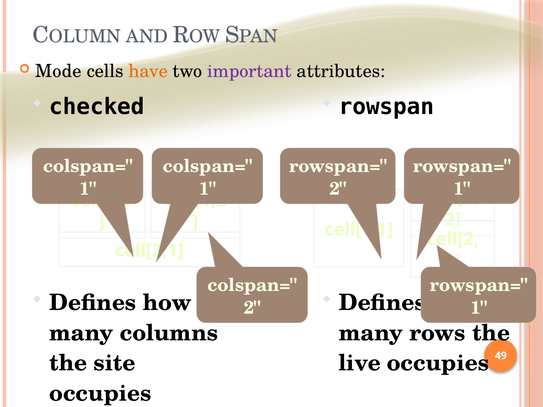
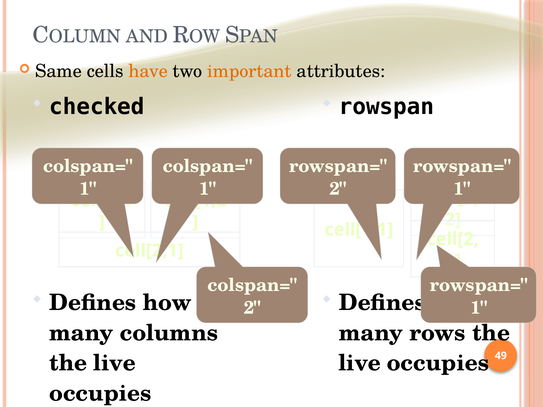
Mode: Mode -> Same
important colour: purple -> orange
site at (114, 363): site -> live
